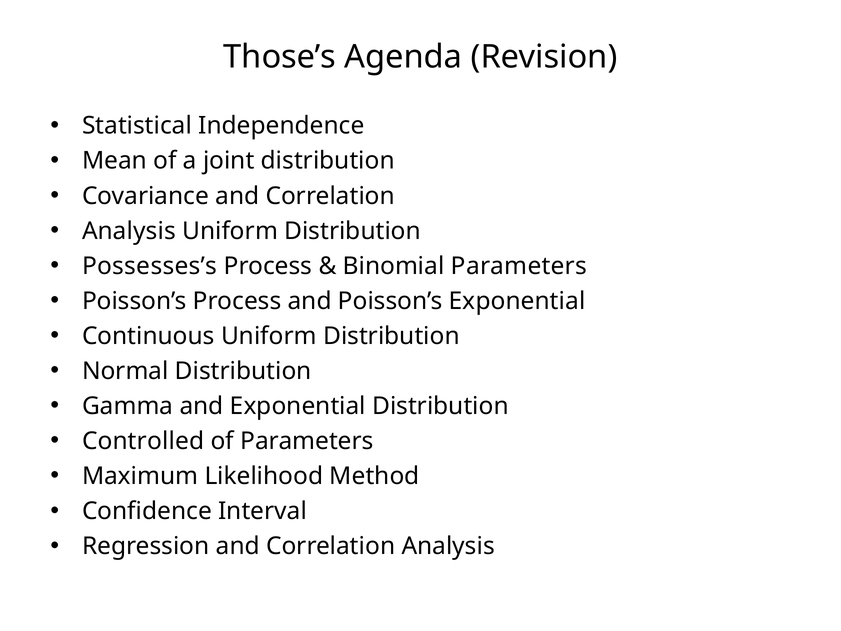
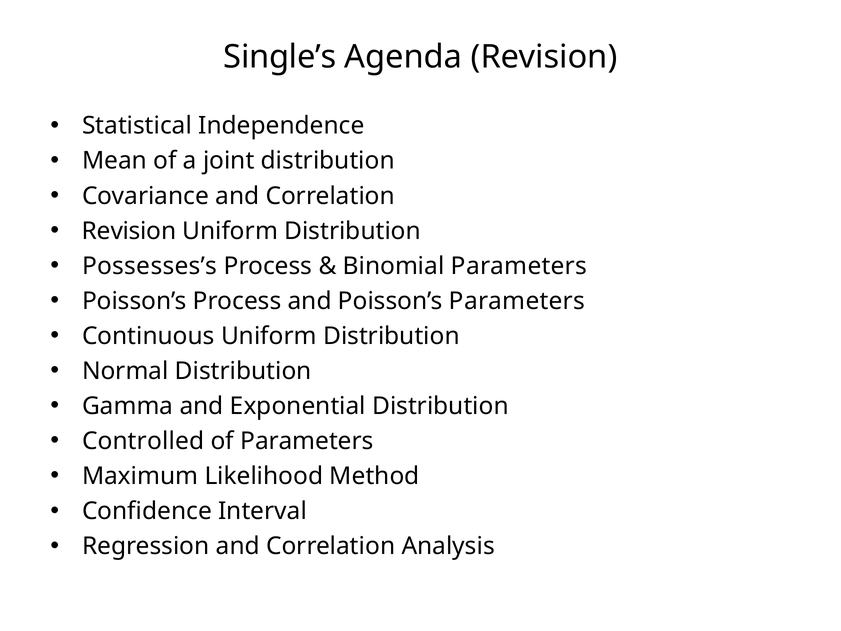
Those’s: Those’s -> Single’s
Analysis at (129, 231): Analysis -> Revision
Poisson’s Exponential: Exponential -> Parameters
